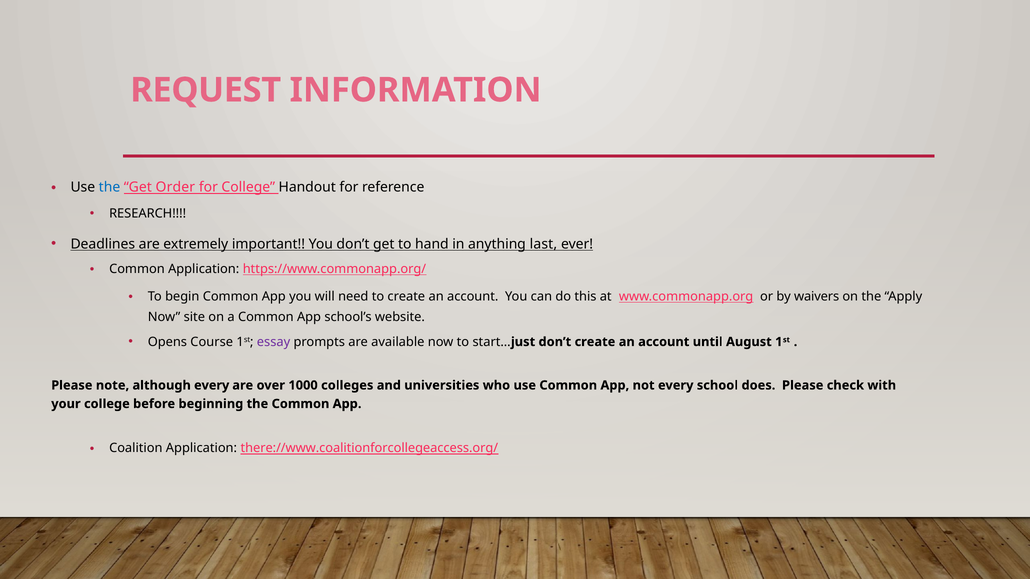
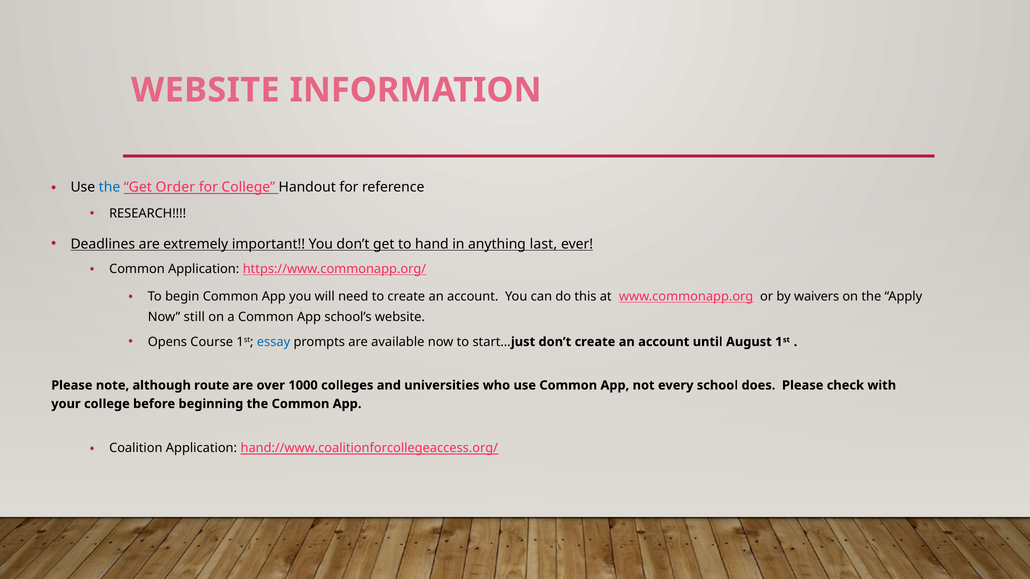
REQUEST at (206, 90): REQUEST -> WEBSITE
site: site -> still
essay colour: purple -> blue
although every: every -> route
there://www.coalitionforcollegeaccess.org/: there://www.coalitionforcollegeaccess.org/ -> hand://www.coalitionforcollegeaccess.org/
